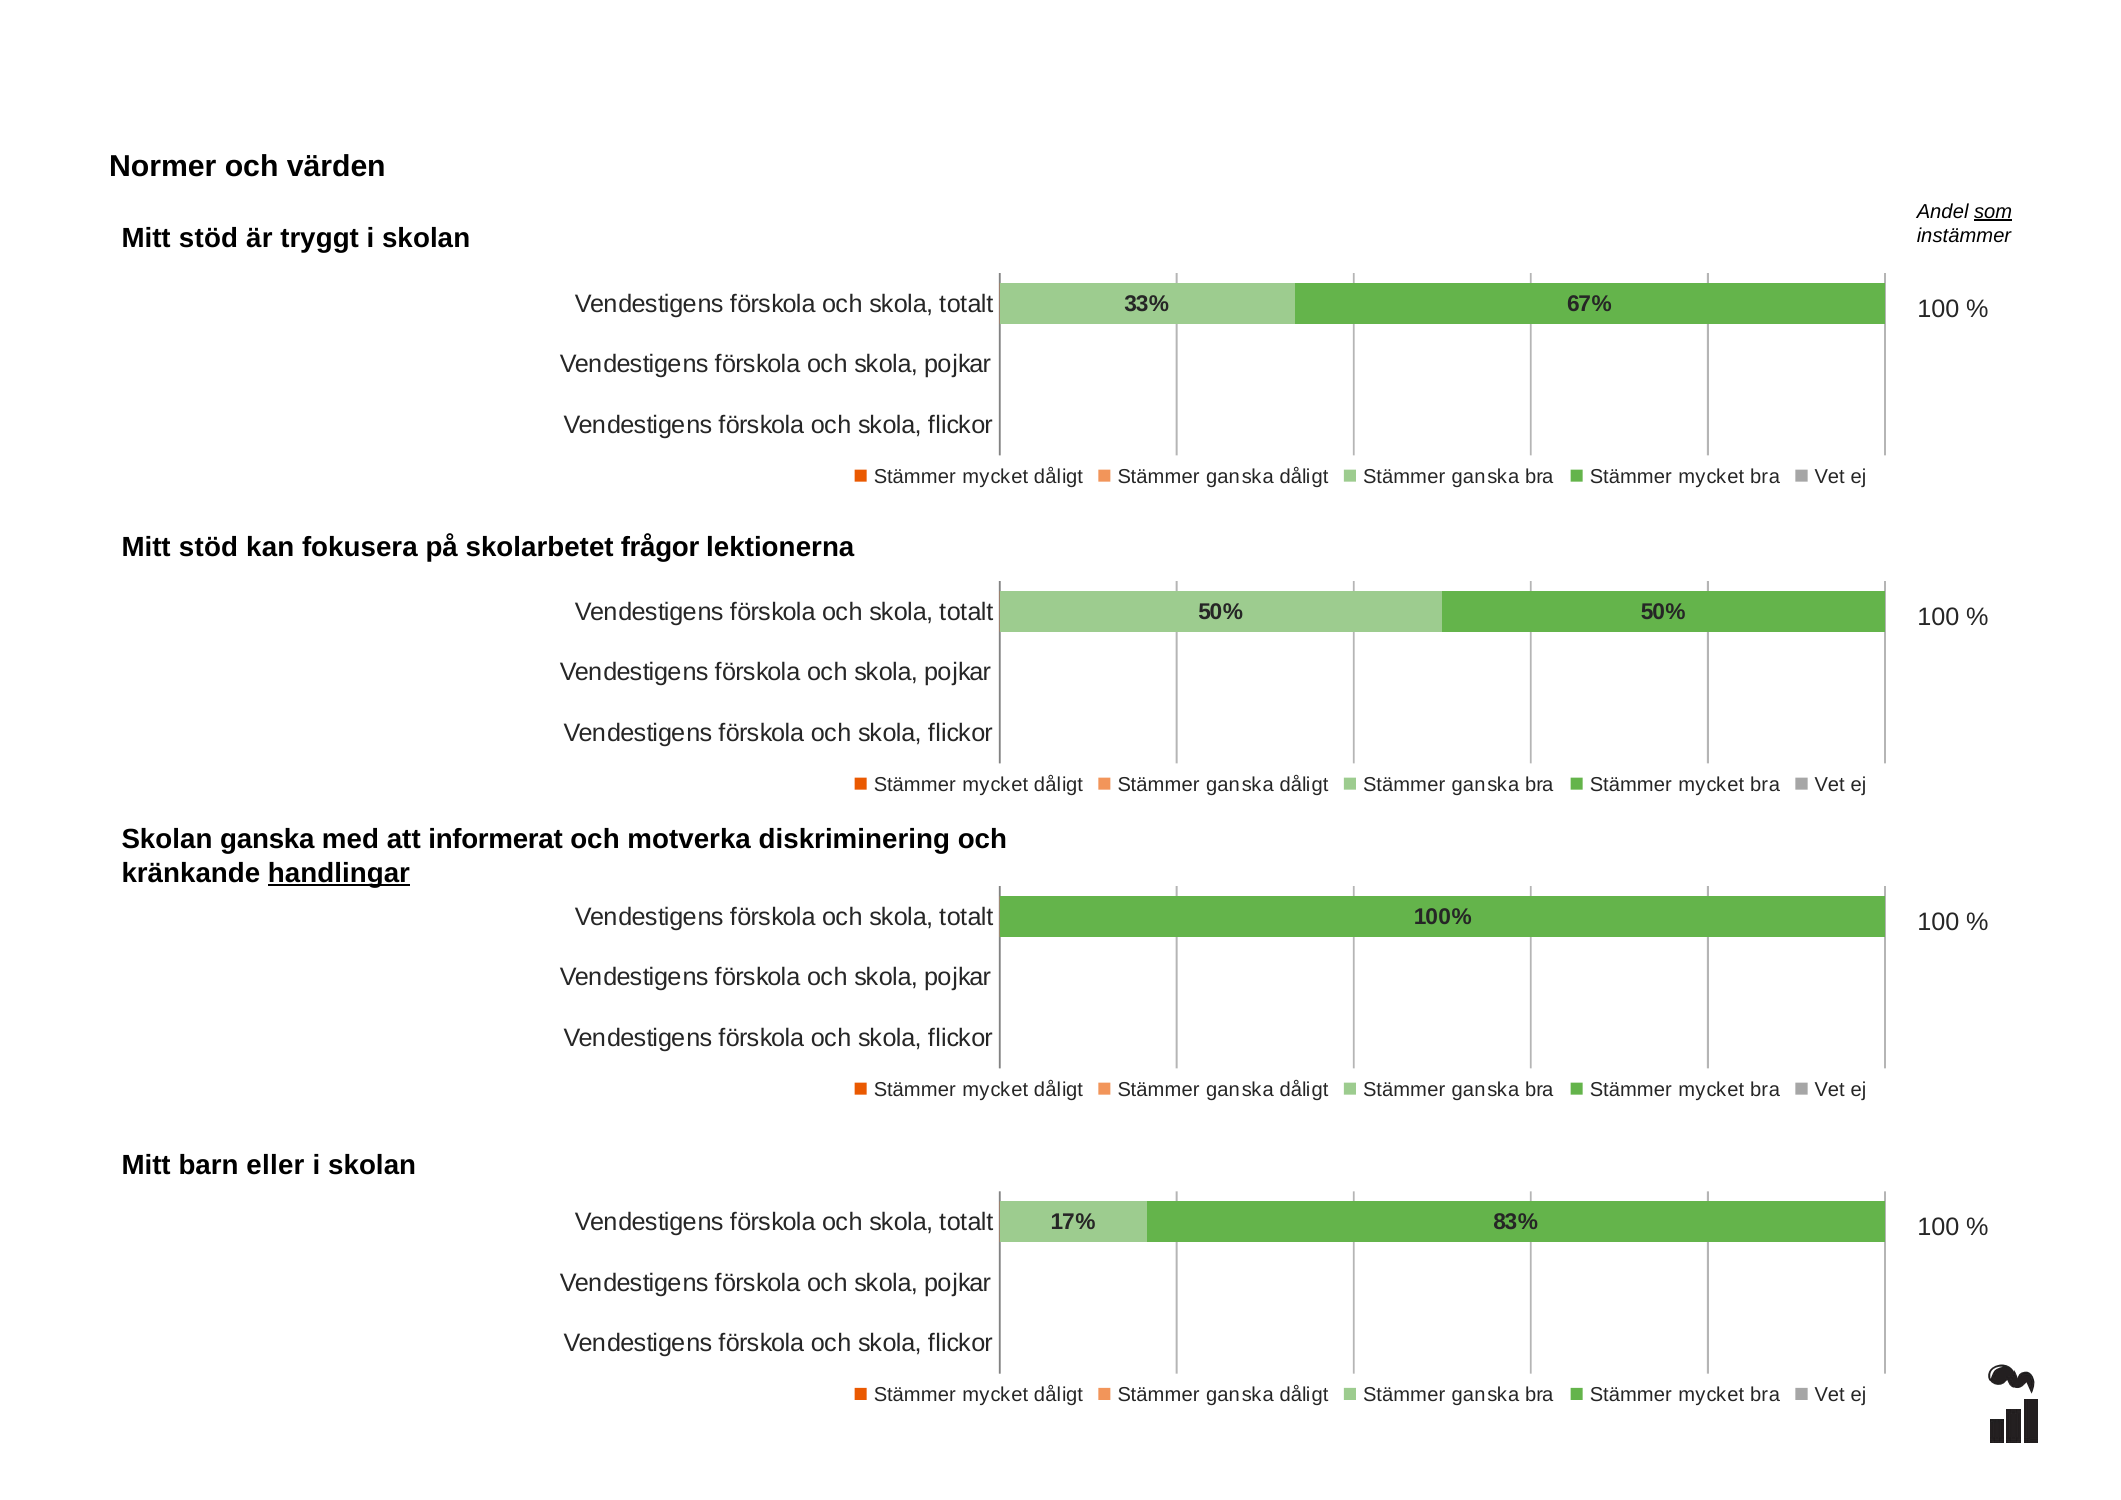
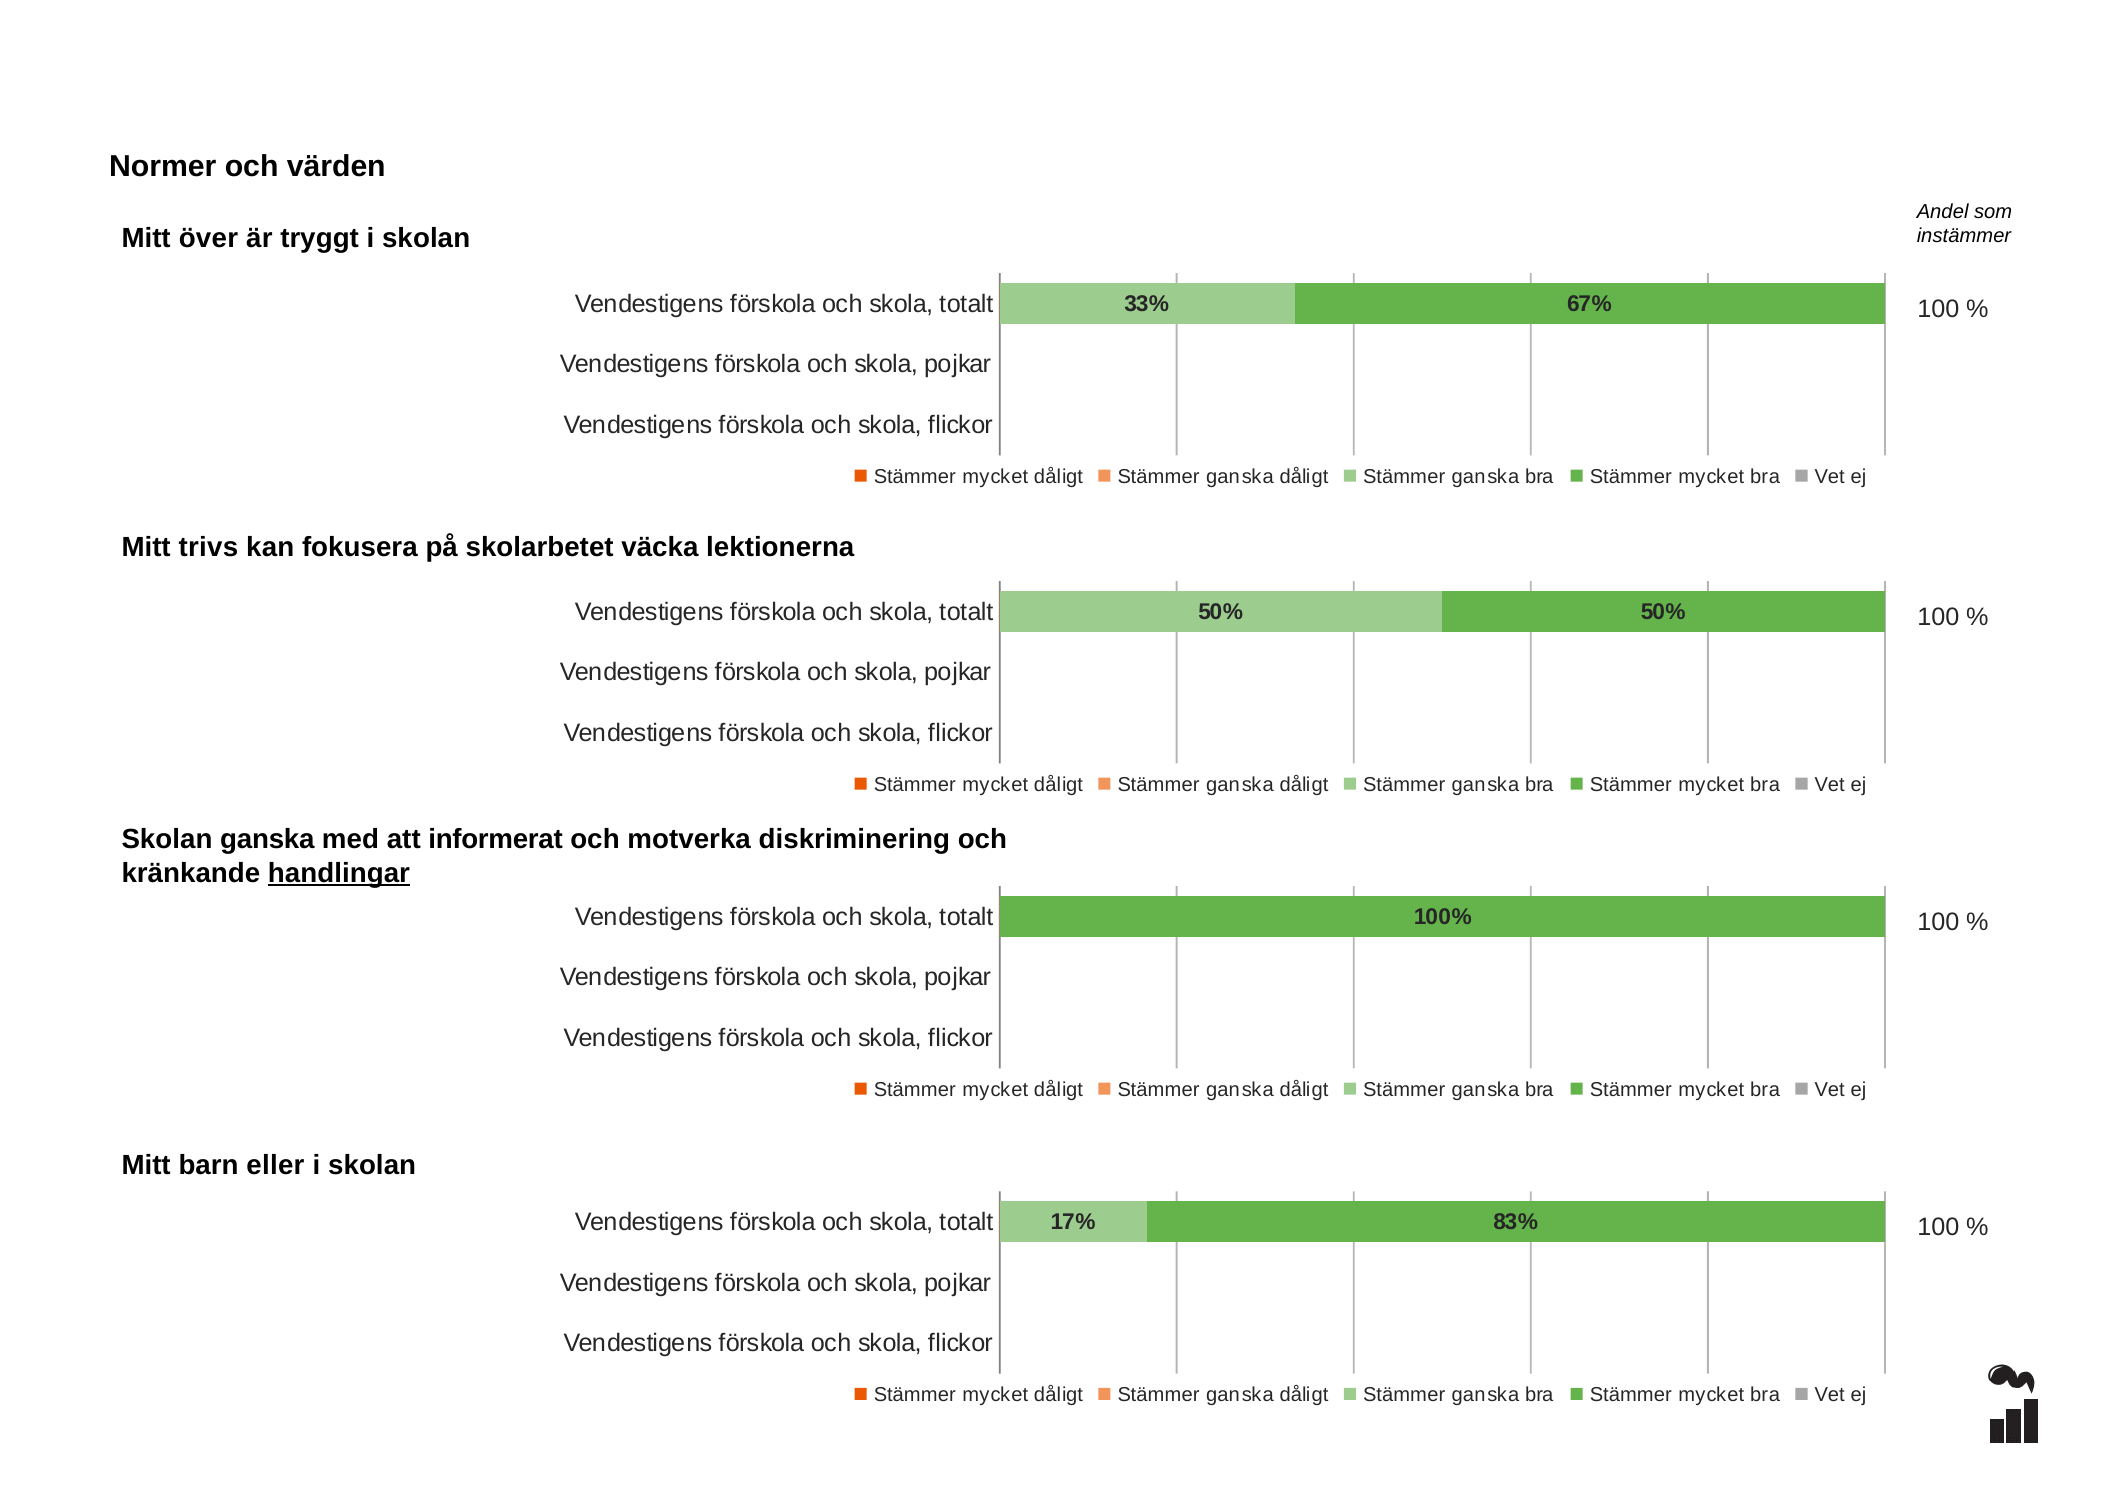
som underline: present -> none
stöd at (208, 238): stöd -> över
stöd at (208, 547): stöd -> trivs
frågor: frågor -> väcka
